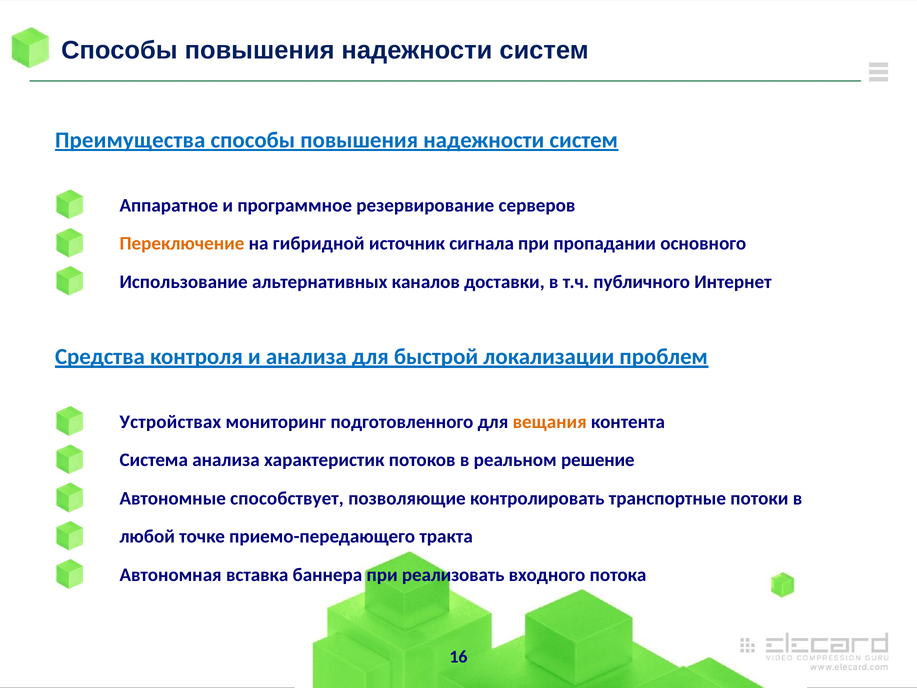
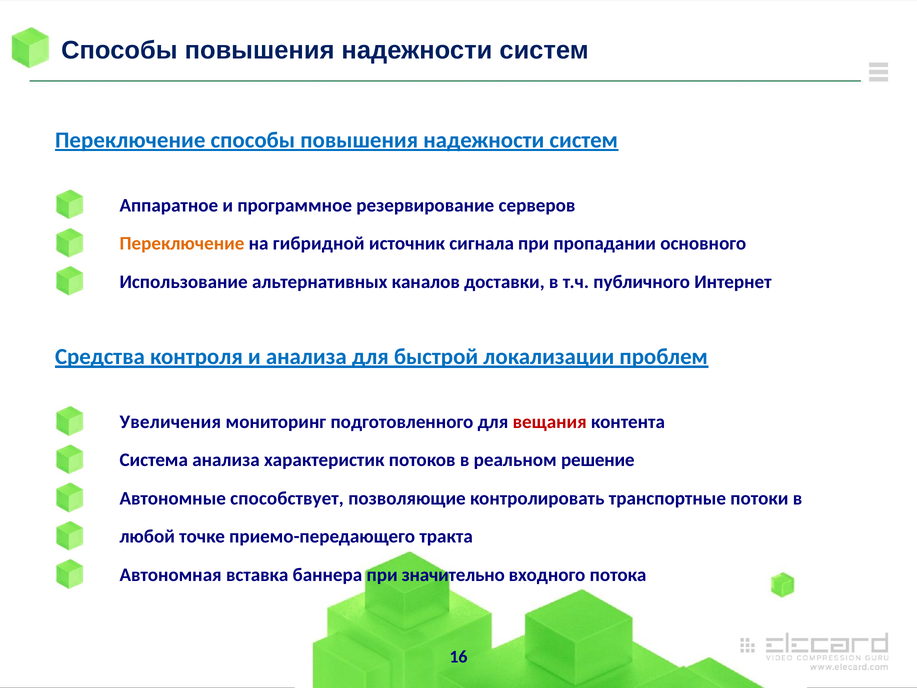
Преимущества at (130, 140): Преимущества -> Переключение
Устройствах: Устройствах -> Увеличения
вещания colour: orange -> red
реализовать: реализовать -> значительно
